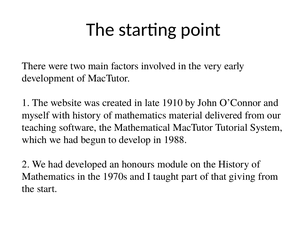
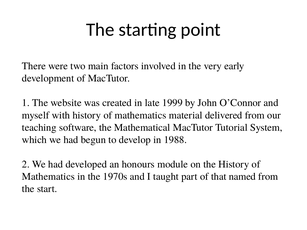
1910: 1910 -> 1999
giving: giving -> named
